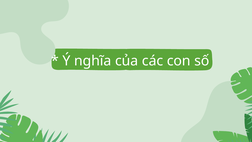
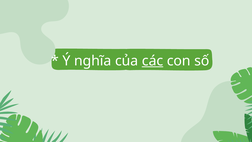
các underline: none -> present
